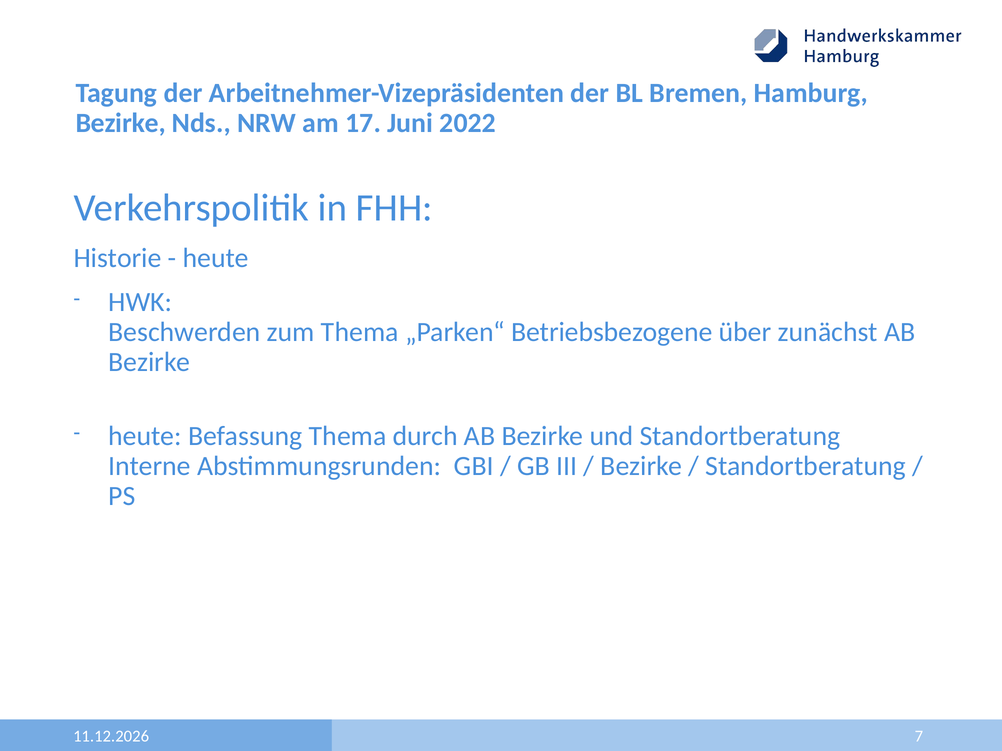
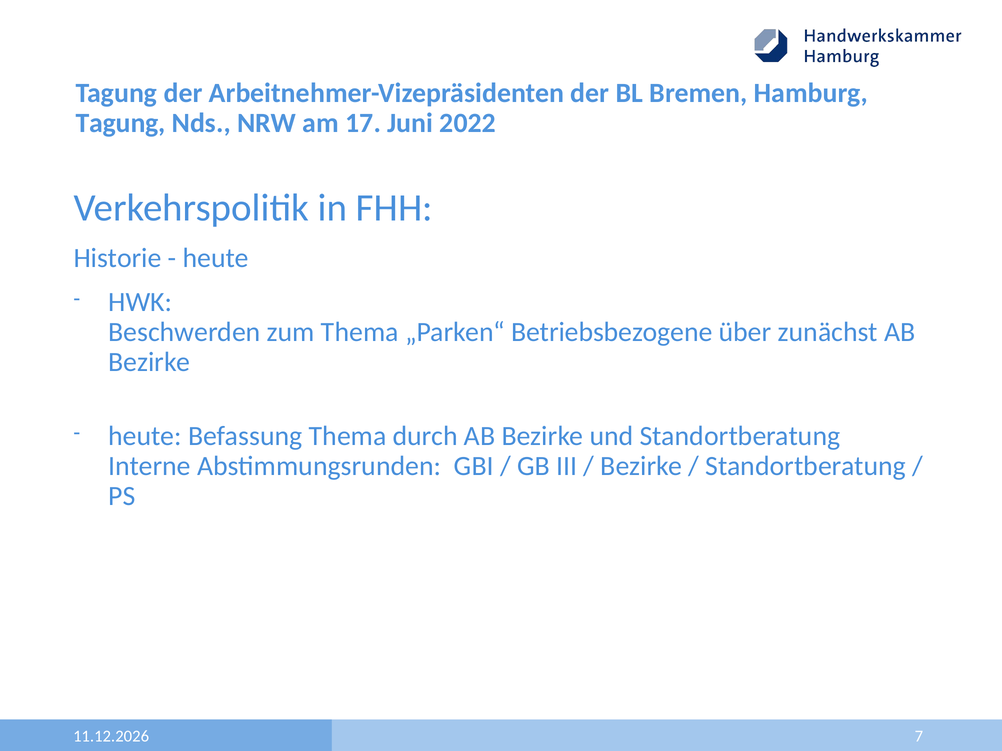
Bezirke at (121, 123): Bezirke -> Tagung
